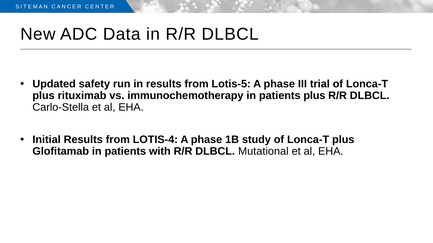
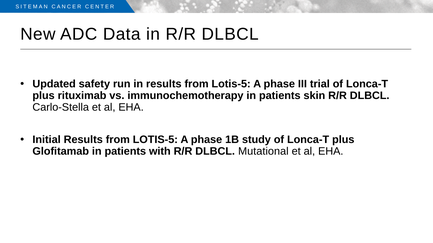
patients plus: plus -> skin
Initial Results from LOTIS-4: LOTIS-4 -> LOTIS-5
